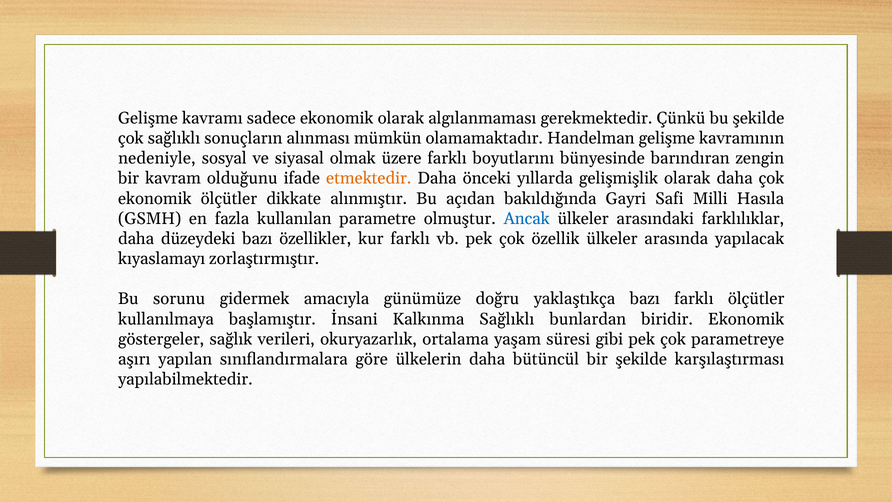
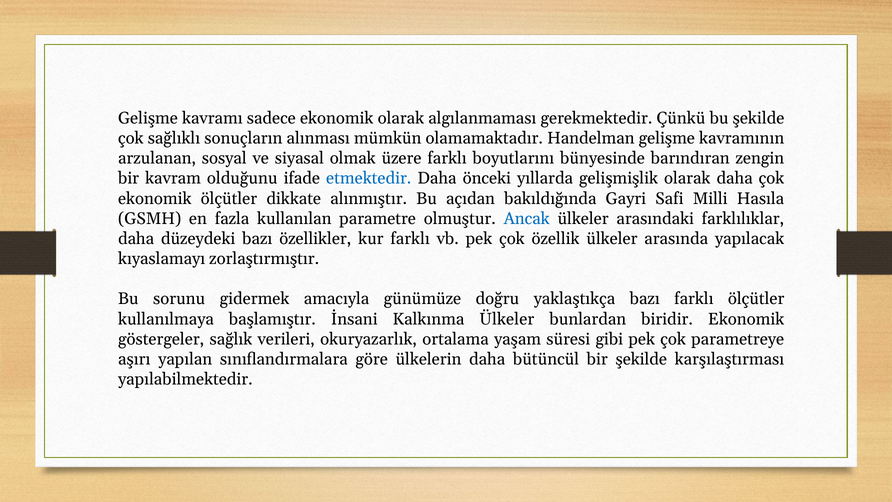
nedeniyle: nedeniyle -> arzulanan
etmektedir colour: orange -> blue
Kalkınma Sağlıklı: Sağlıklı -> Ülkeler
